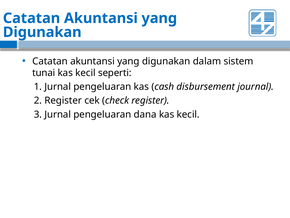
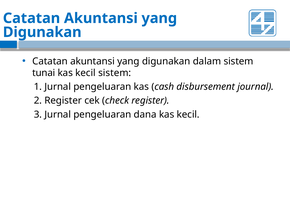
kecil seperti: seperti -> sistem
